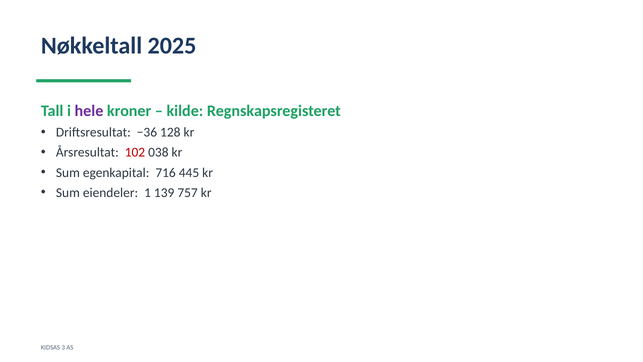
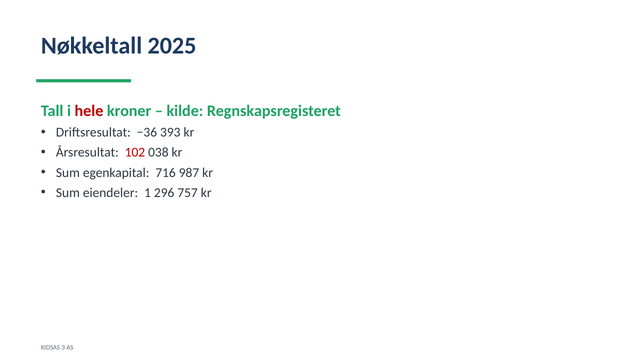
hele colour: purple -> red
128: 128 -> 393
445: 445 -> 987
139: 139 -> 296
